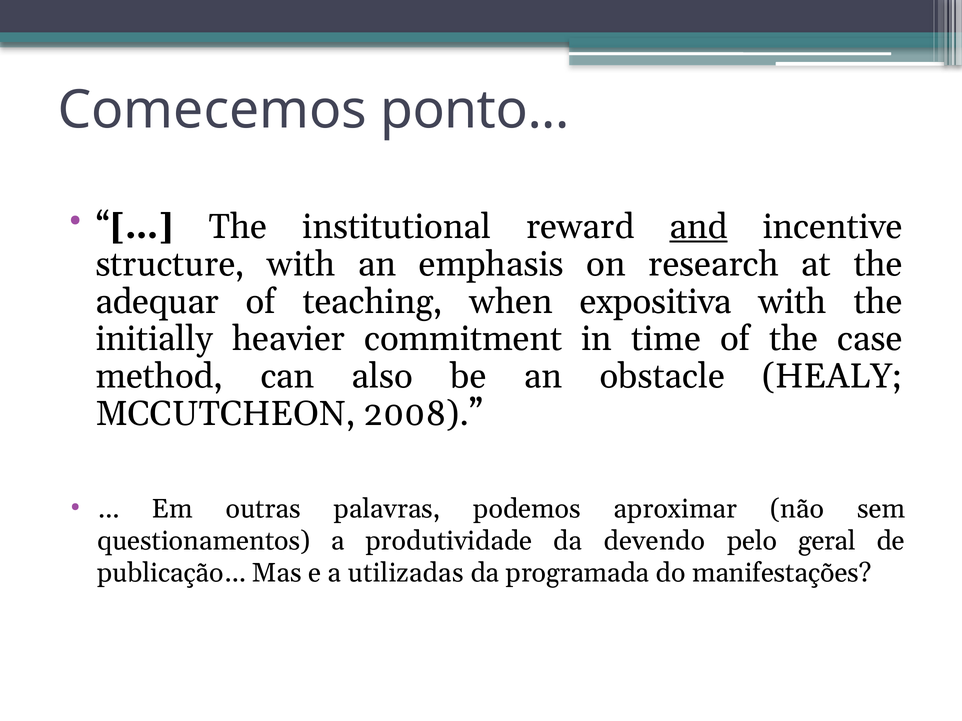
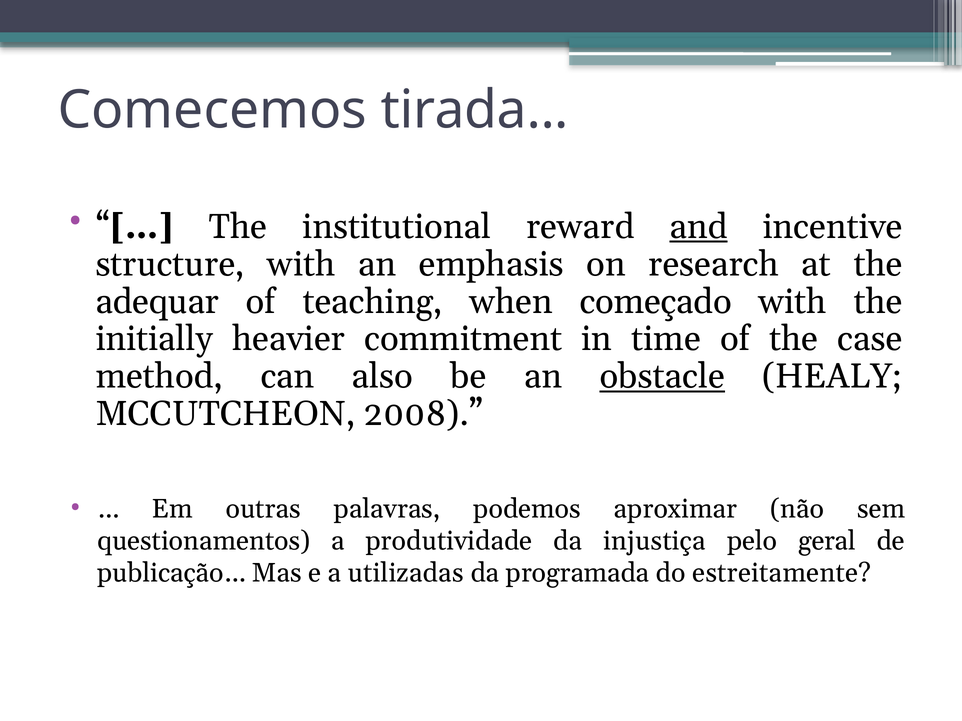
ponto: ponto -> tirada
expositiva: expositiva -> começado
obstacle underline: none -> present
devendo: devendo -> injustiça
manifestações: manifestações -> estreitamente
